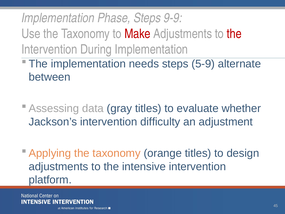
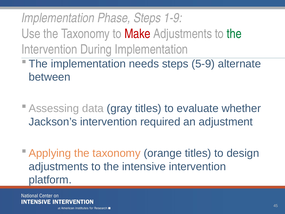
9-9: 9-9 -> 1-9
the at (234, 34) colour: red -> green
difficulty: difficulty -> required
